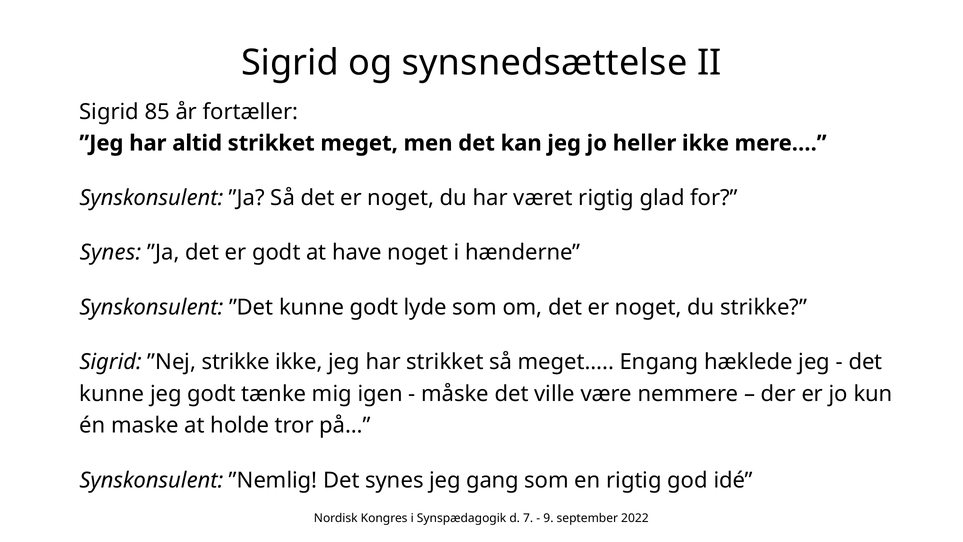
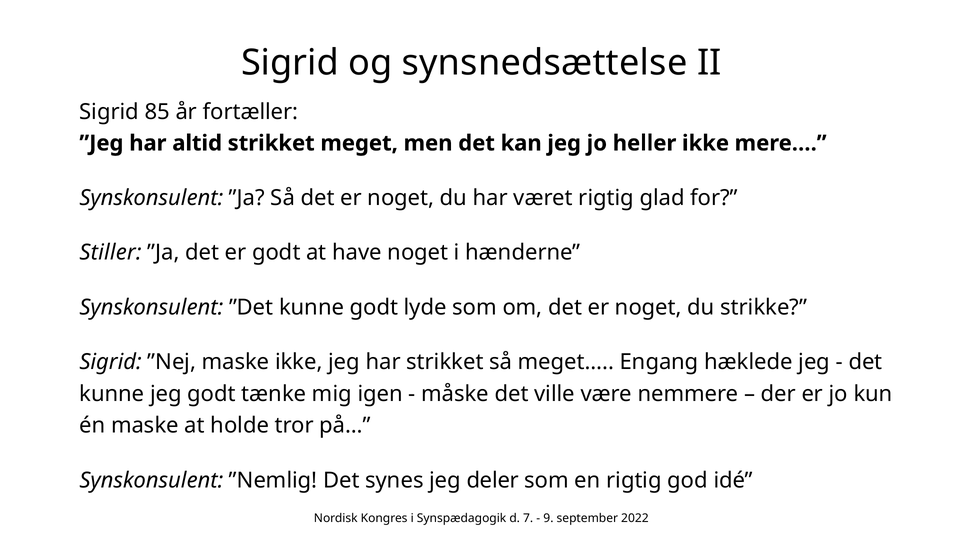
Synes at (110, 252): Synes -> Stiller
”Nej strikke: strikke -> maske
gang: gang -> deler
